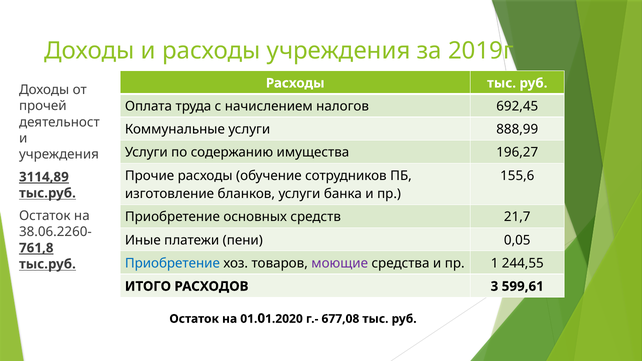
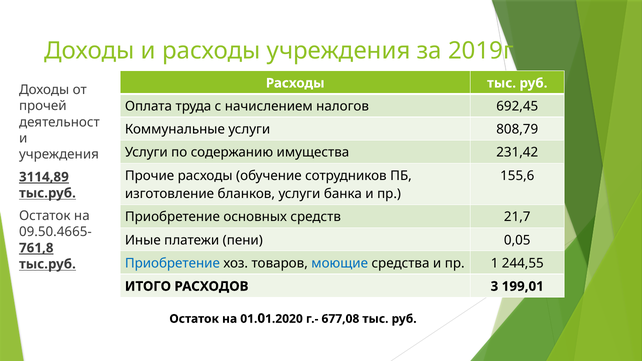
888,99: 888,99 -> 808,79
196,27: 196,27 -> 231,42
38.06.2260-: 38.06.2260- -> 09.50.4665-
моющие colour: purple -> blue
599,61: 599,61 -> 199,01
